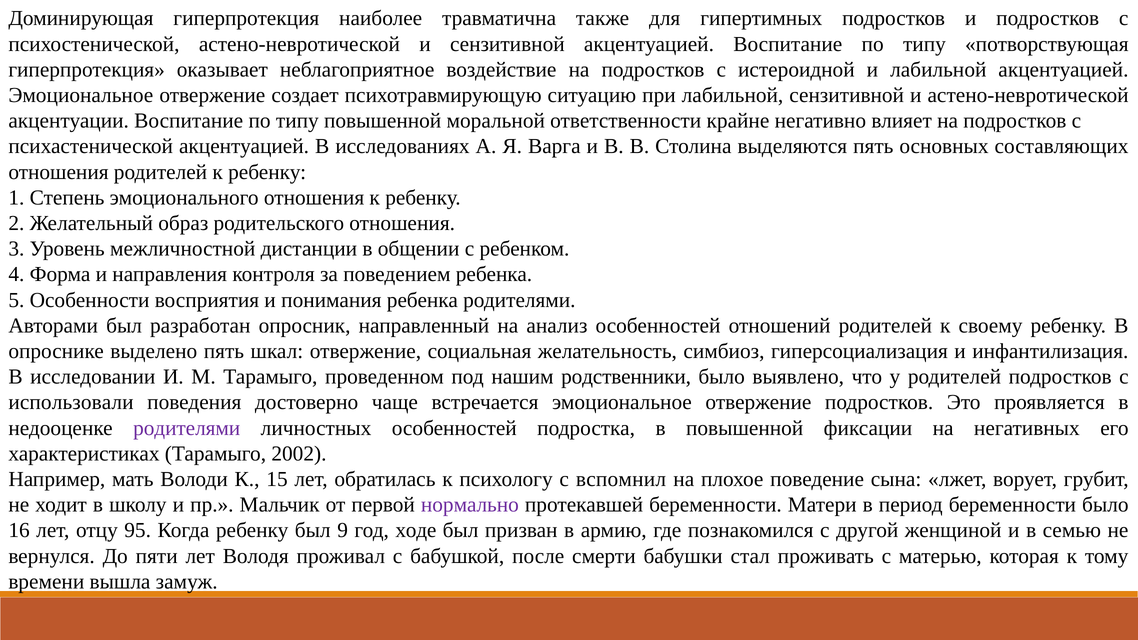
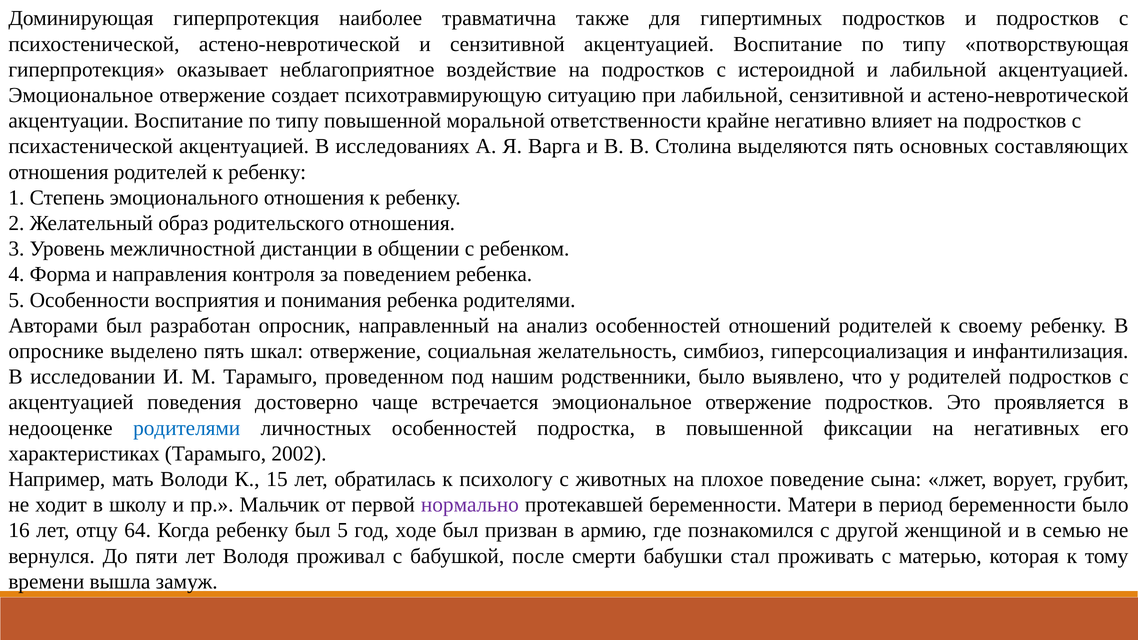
использовали at (71, 403): использовали -> акцентуацией
родителями at (187, 428) colour: purple -> blue
вспомнил: вспомнил -> животных
95: 95 -> 64
был 9: 9 -> 5
